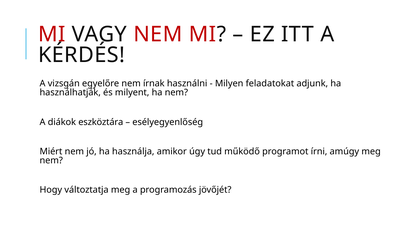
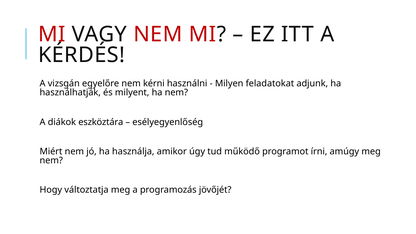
írnak: írnak -> kérni
